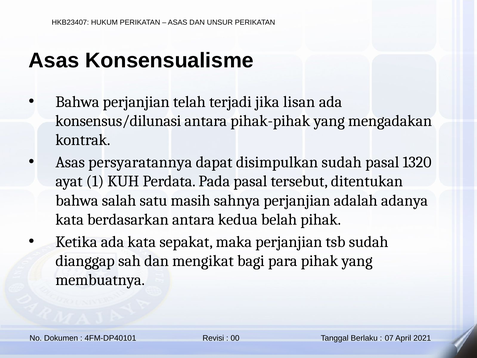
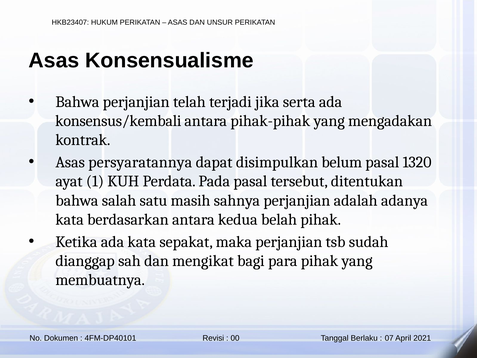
lisan: lisan -> serta
konsensus/dilunasi: konsensus/dilunasi -> konsensus/kembali
disimpulkan sudah: sudah -> belum
